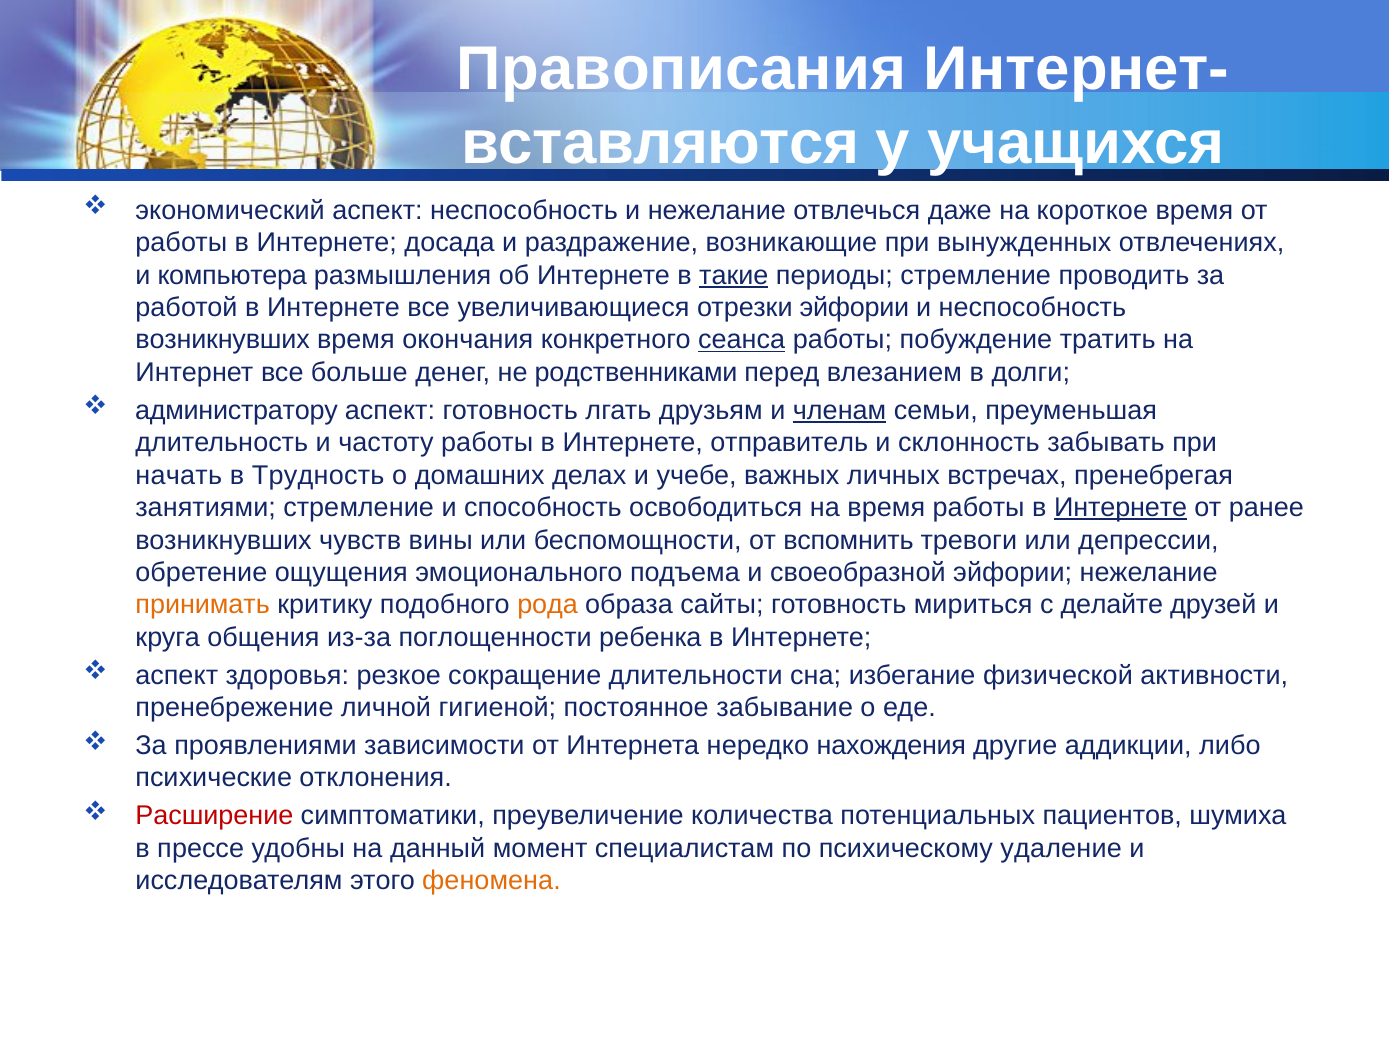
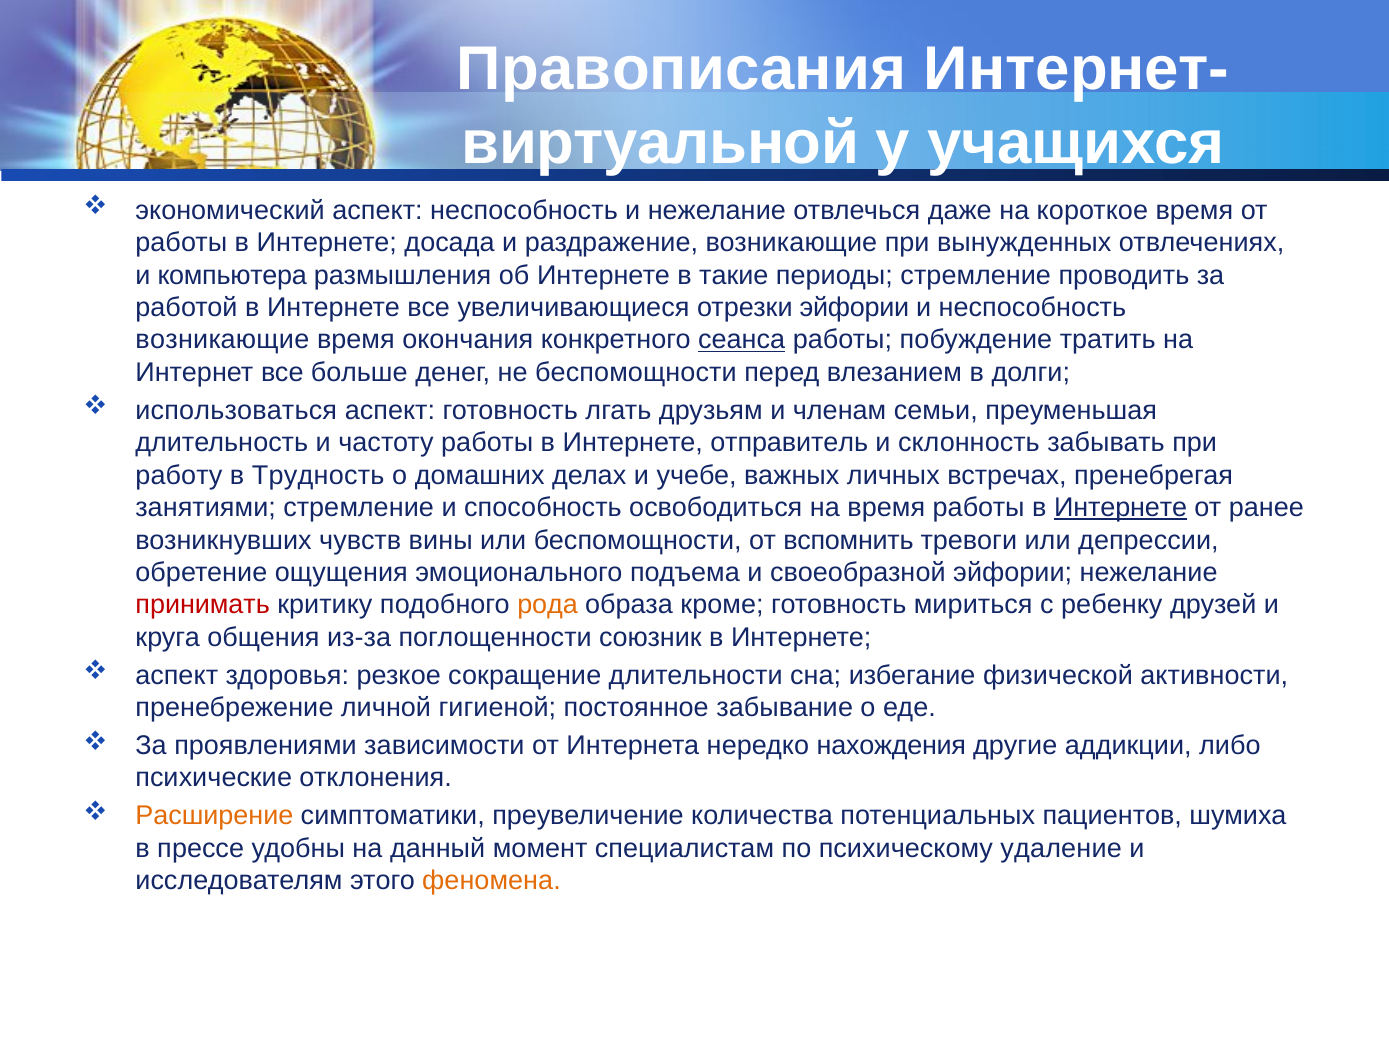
вставляются: вставляются -> виртуальной
такие underline: present -> none
возникнувших at (223, 340): возникнувших -> возникающие
не родственниками: родственниками -> беспомощности
администратору: администратору -> использоваться
членам underline: present -> none
начать: начать -> работу
принимать colour: orange -> red
сайты: сайты -> кроме
делайте: делайте -> ребенку
ребенка: ребенка -> союзник
Расширение colour: red -> orange
